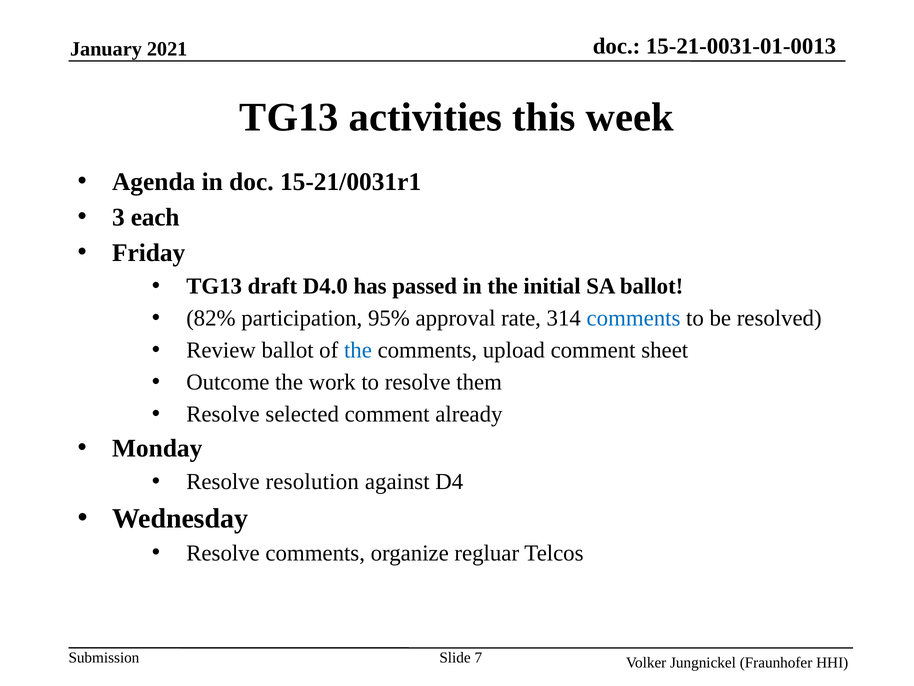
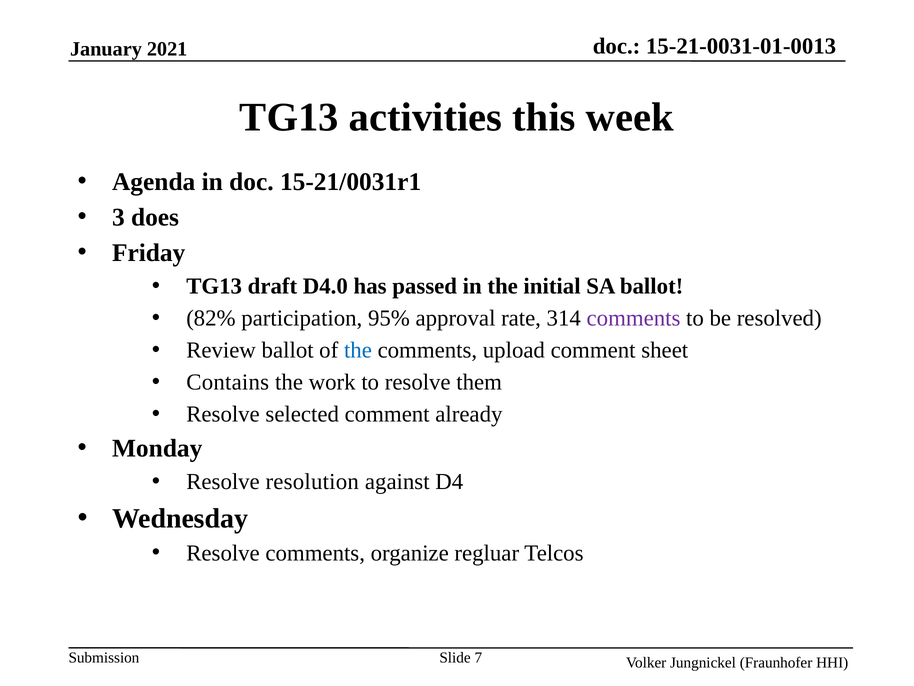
each: each -> does
comments at (634, 318) colour: blue -> purple
Outcome: Outcome -> Contains
